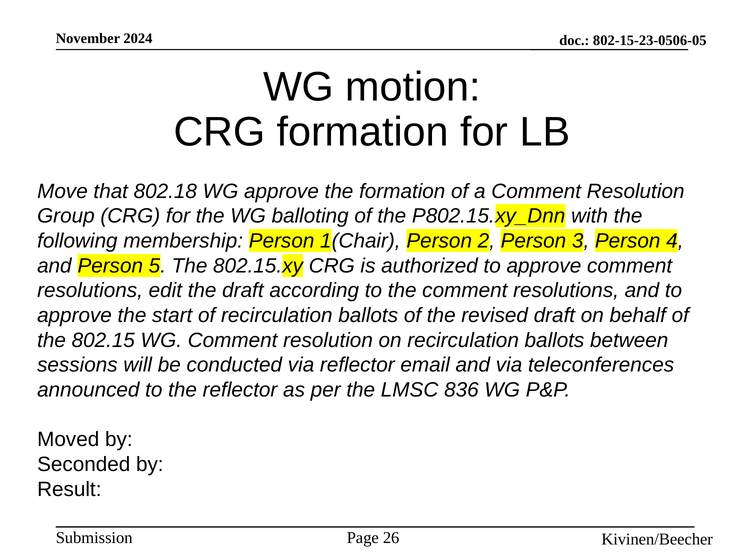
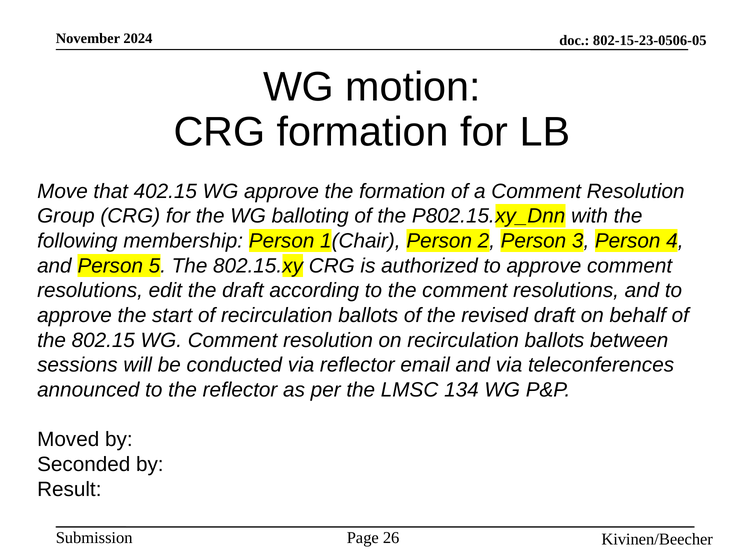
802.18: 802.18 -> 402.15
836: 836 -> 134
